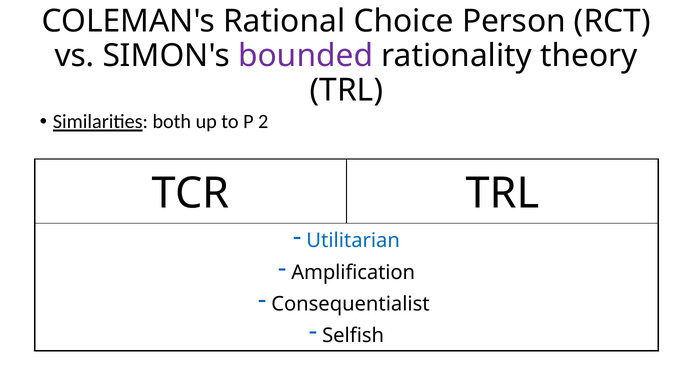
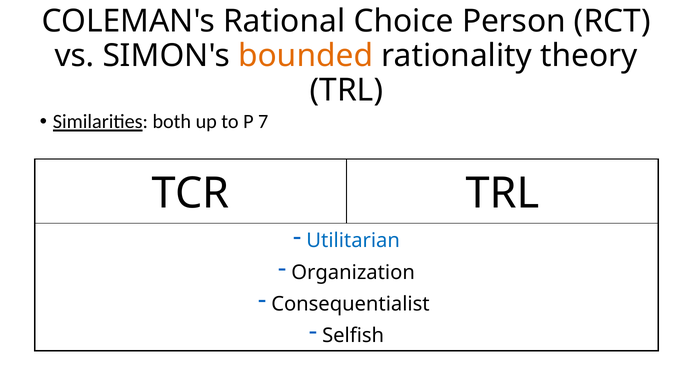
bounded colour: purple -> orange
2: 2 -> 7
Amplification: Amplification -> Organization
